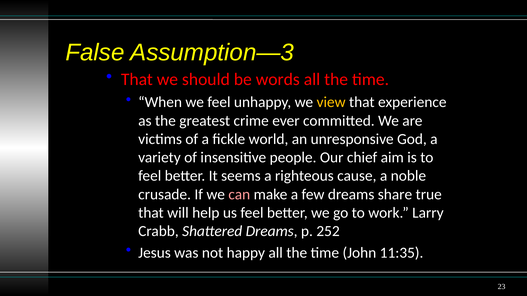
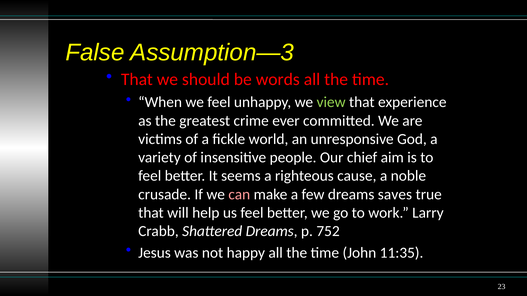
view colour: yellow -> light green
share: share -> saves
252: 252 -> 752
